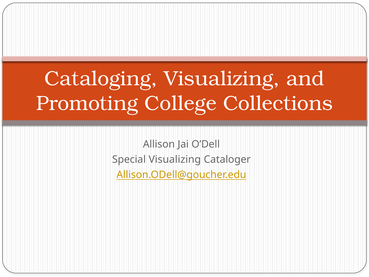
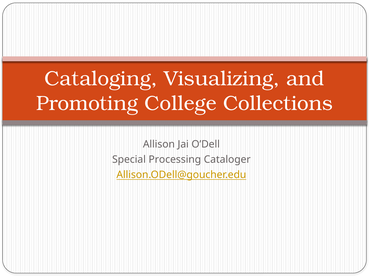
Special Visualizing: Visualizing -> Processing
